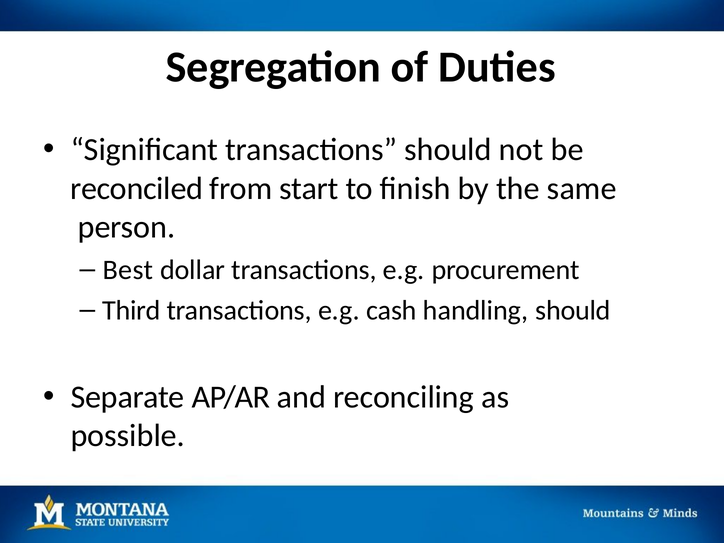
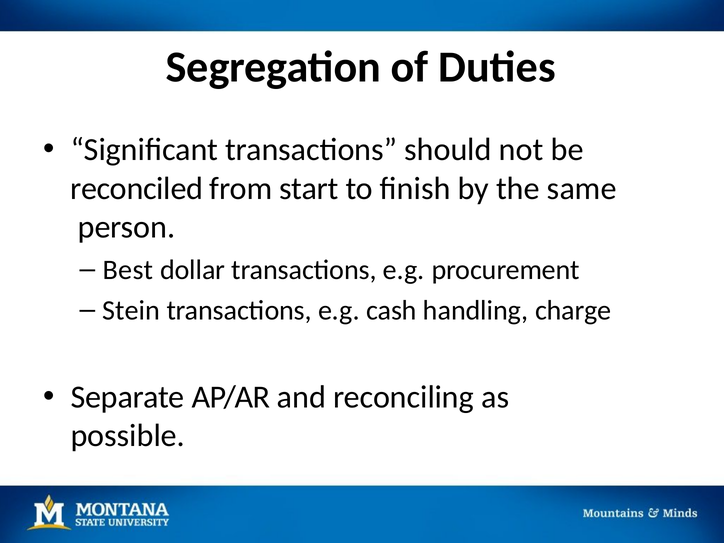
Third: Third -> Stein
handling should: should -> charge
